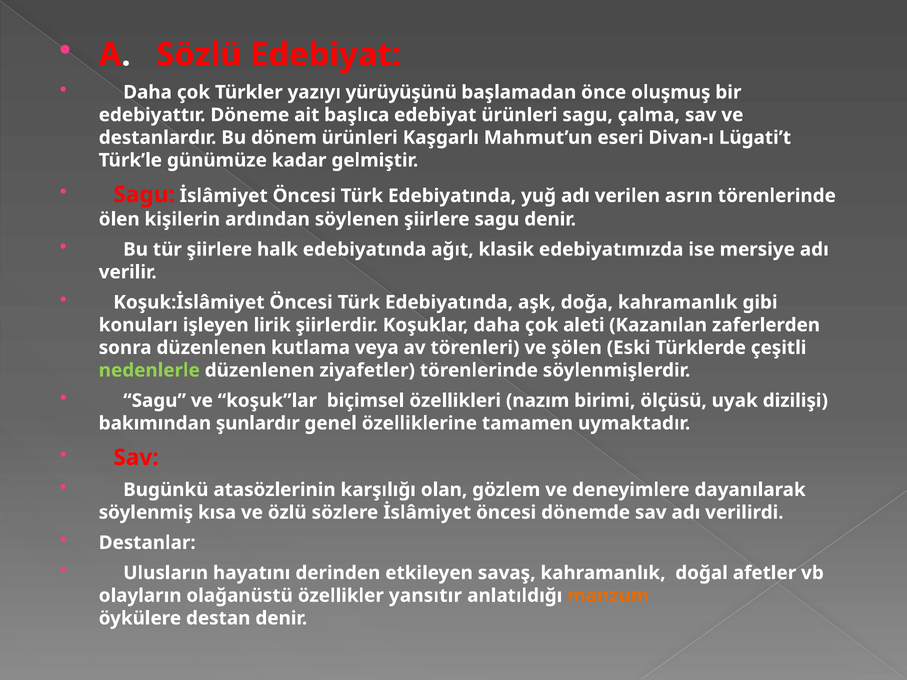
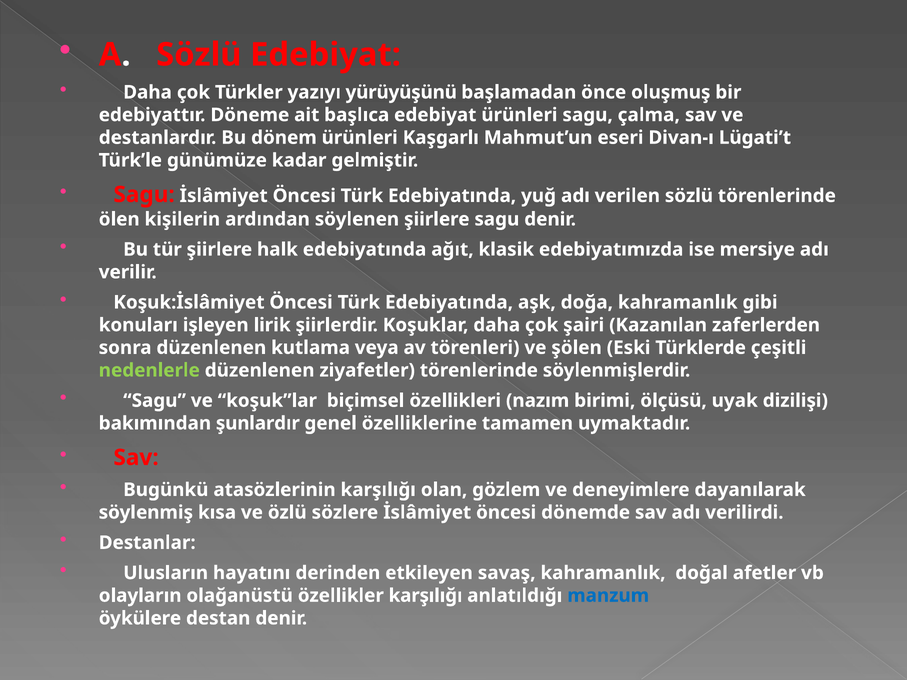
verilen asrın: asrın -> sözlü
aleti: aleti -> şairi
özellikler yansıtır: yansıtır -> karşılığı
manzum colour: orange -> blue
